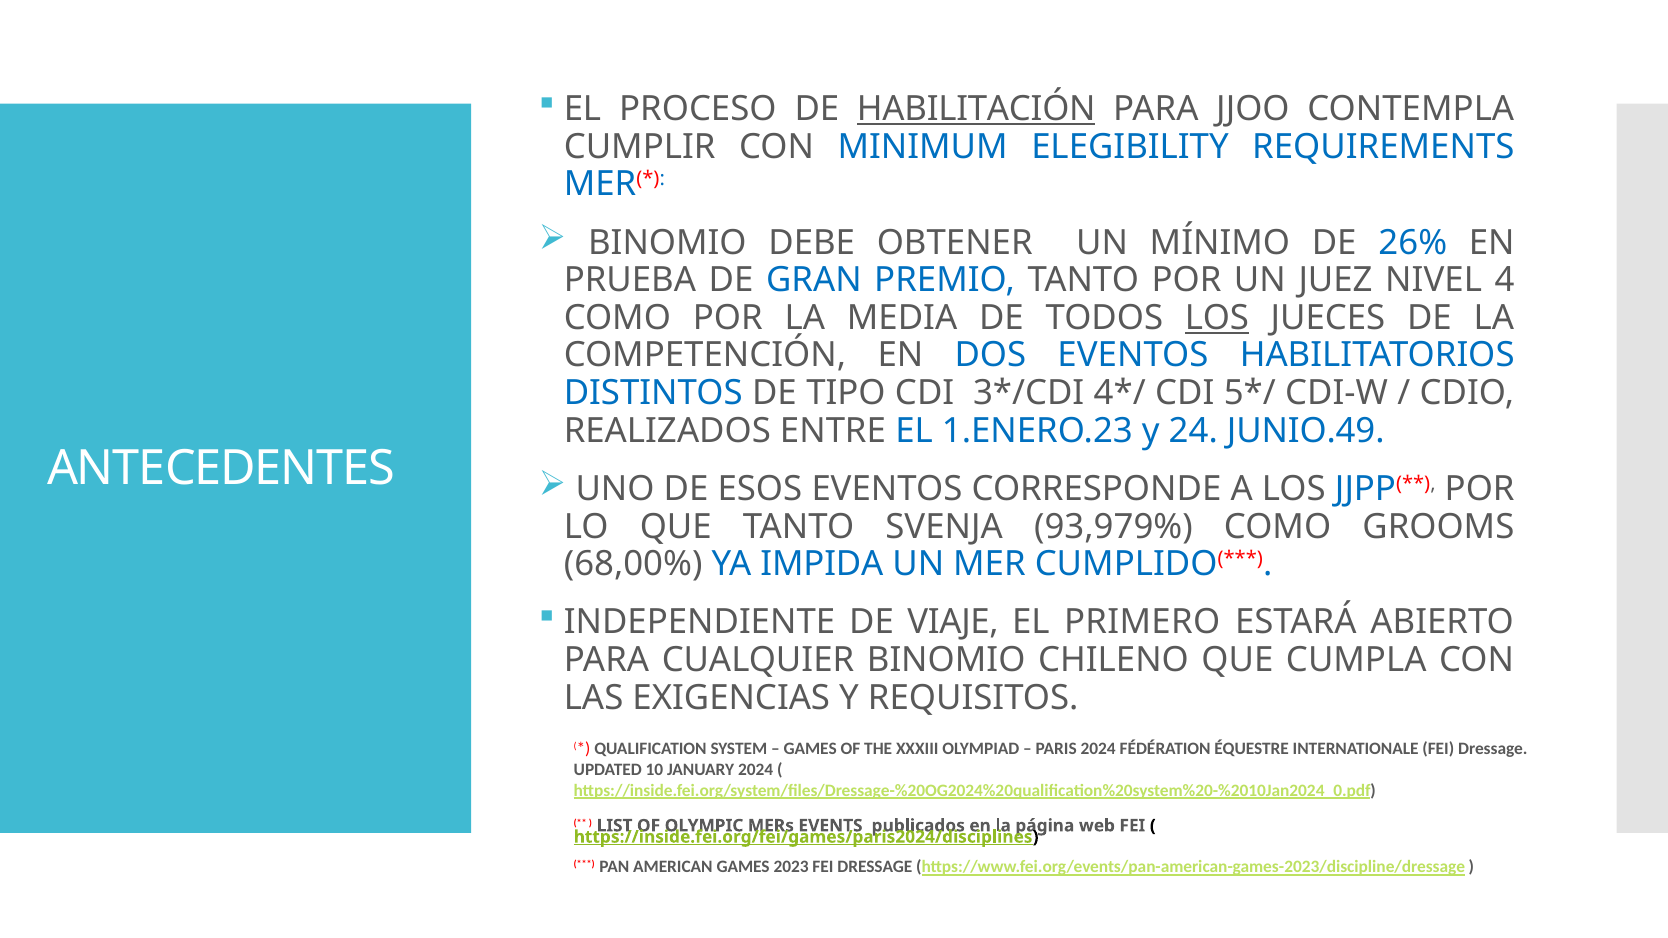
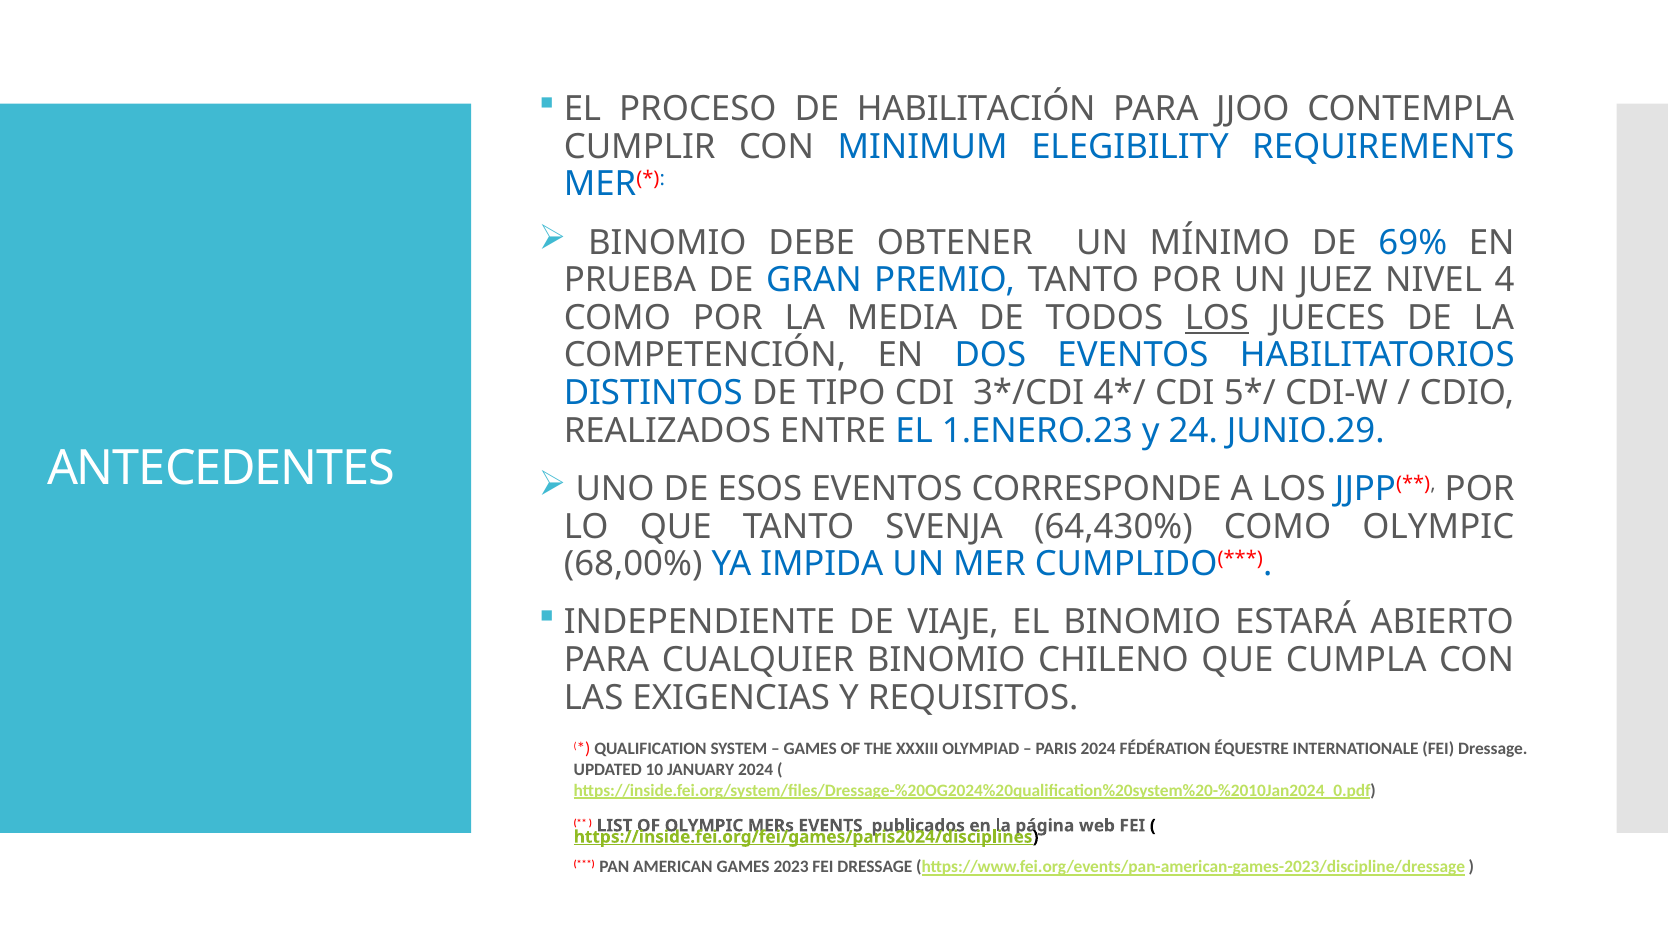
HABILITACIÓN underline: present -> none
26%: 26% -> 69%
JUNIO.49: JUNIO.49 -> JUNIO.29
93,979%: 93,979% -> 64,430%
COMO GROOMS: GROOMS -> OLYMPIC
EL PRIMERO: PRIMERO -> BINOMIO
